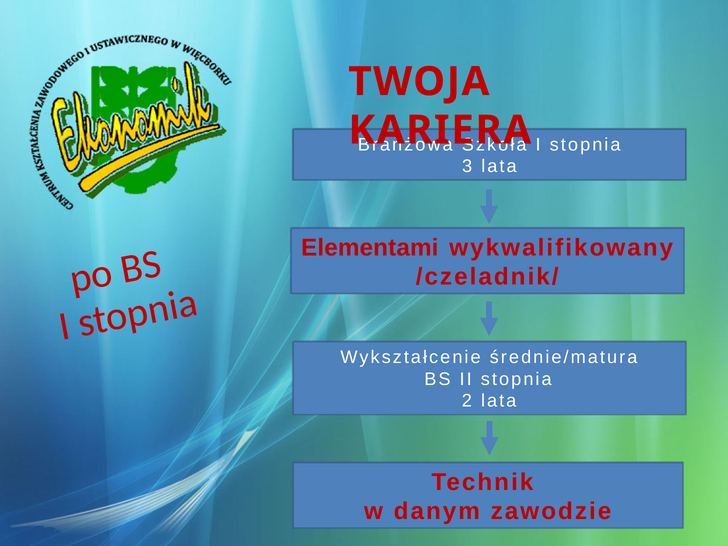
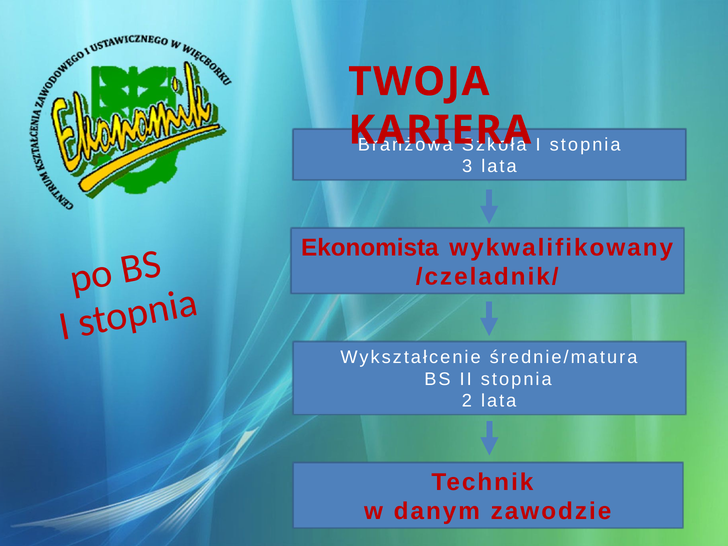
Elementami: Elementami -> Ekonomista
